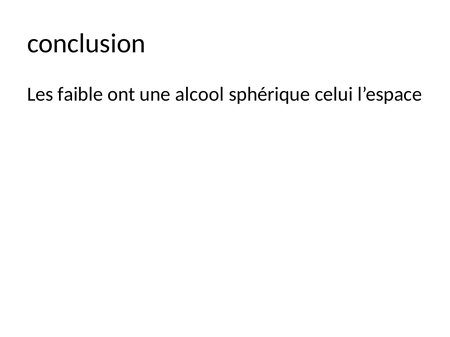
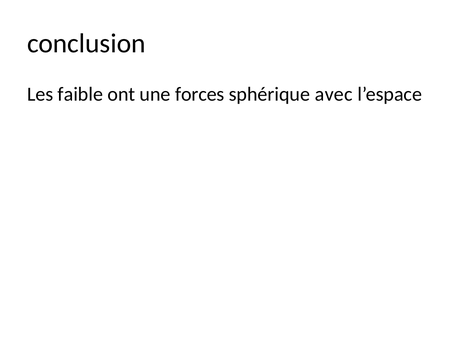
alcool: alcool -> forces
celui: celui -> avec
